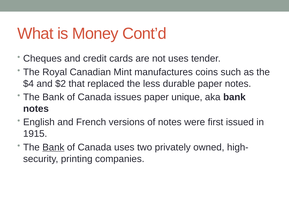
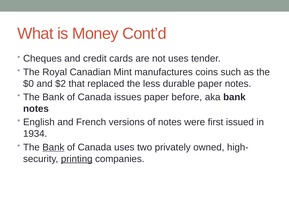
$4: $4 -> $0
unique: unique -> before
1915: 1915 -> 1934
printing underline: none -> present
